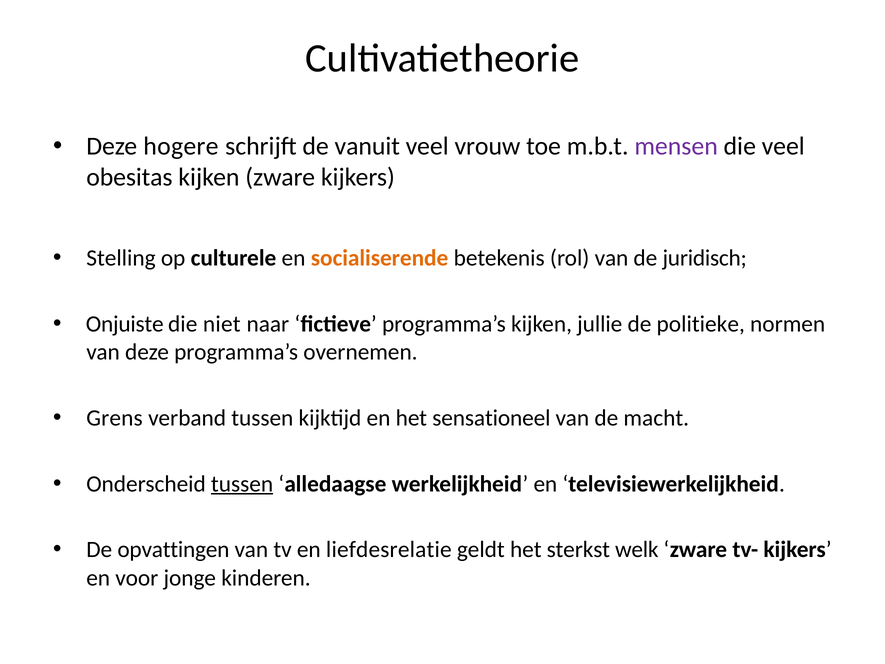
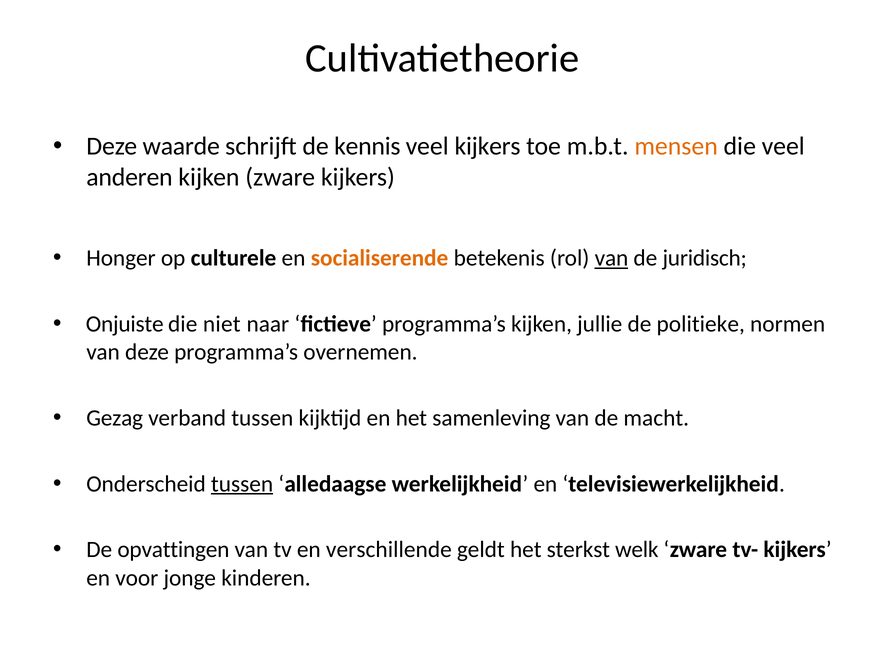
hogere: hogere -> waarde
vanuit: vanuit -> kennis
veel vrouw: vrouw -> kijkers
mensen colour: purple -> orange
obesitas: obesitas -> anderen
Stelling: Stelling -> Honger
van at (612, 258) underline: none -> present
Grens: Grens -> Gezag
sensationeel: sensationeel -> samenleving
liefdesrelatie: liefdesrelatie -> verschillende
